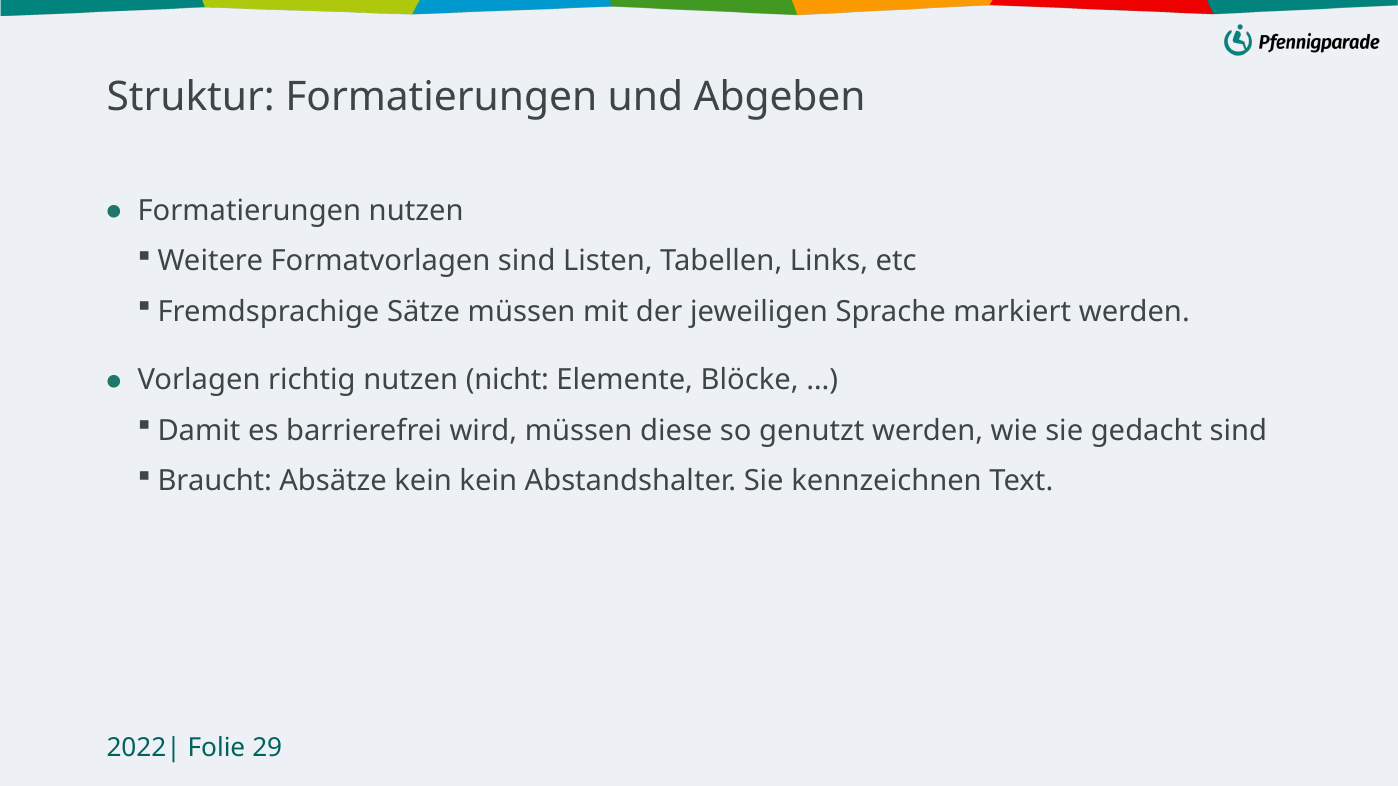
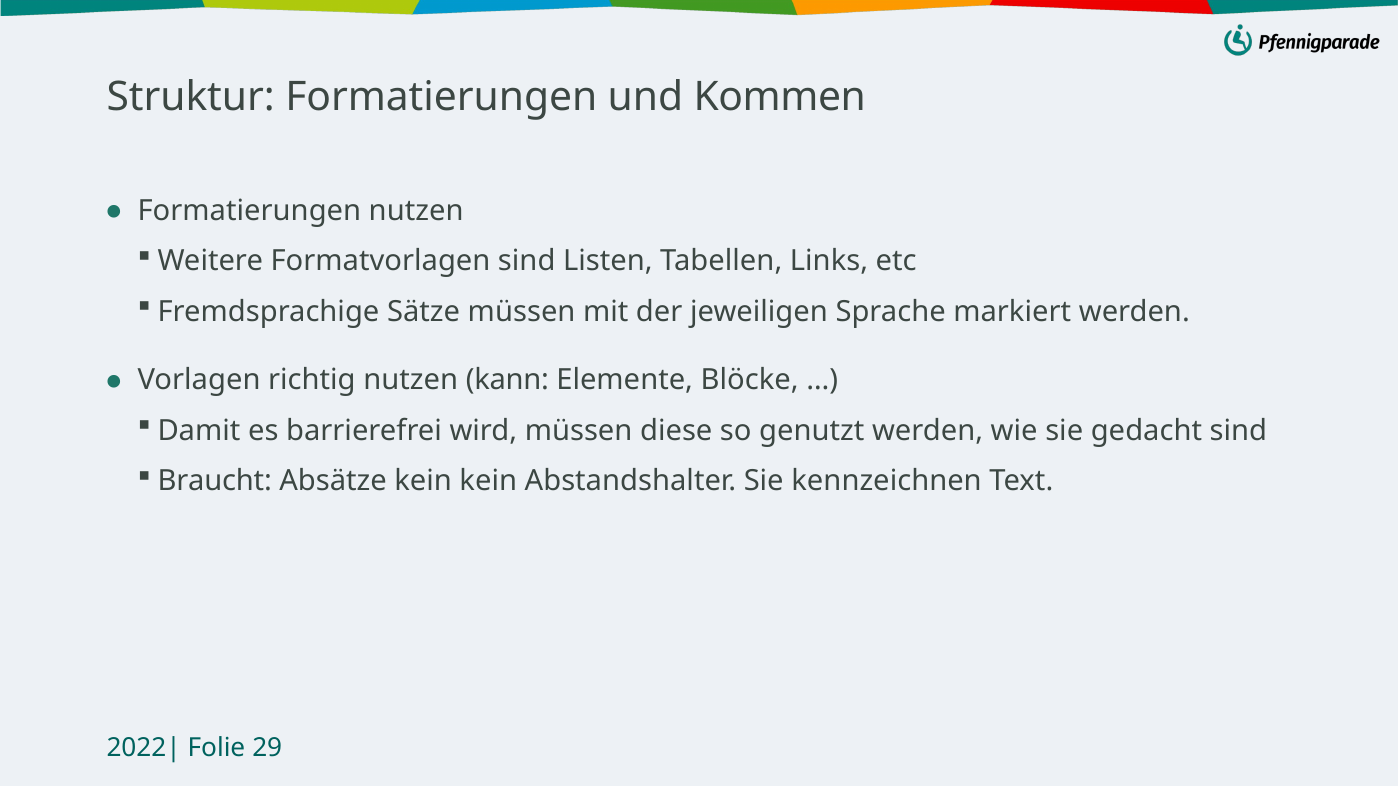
Abgeben: Abgeben -> Kommen
nicht: nicht -> kann
